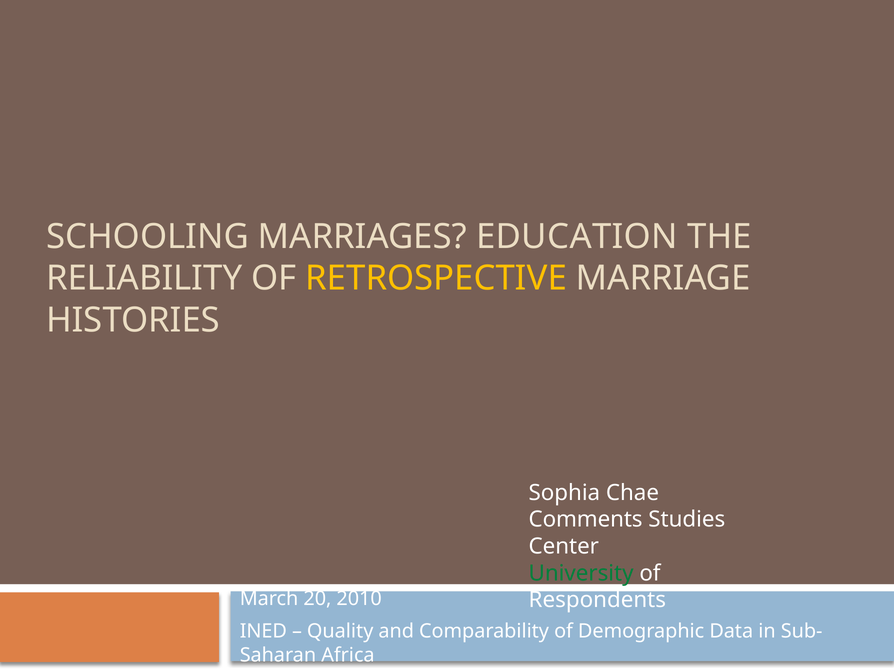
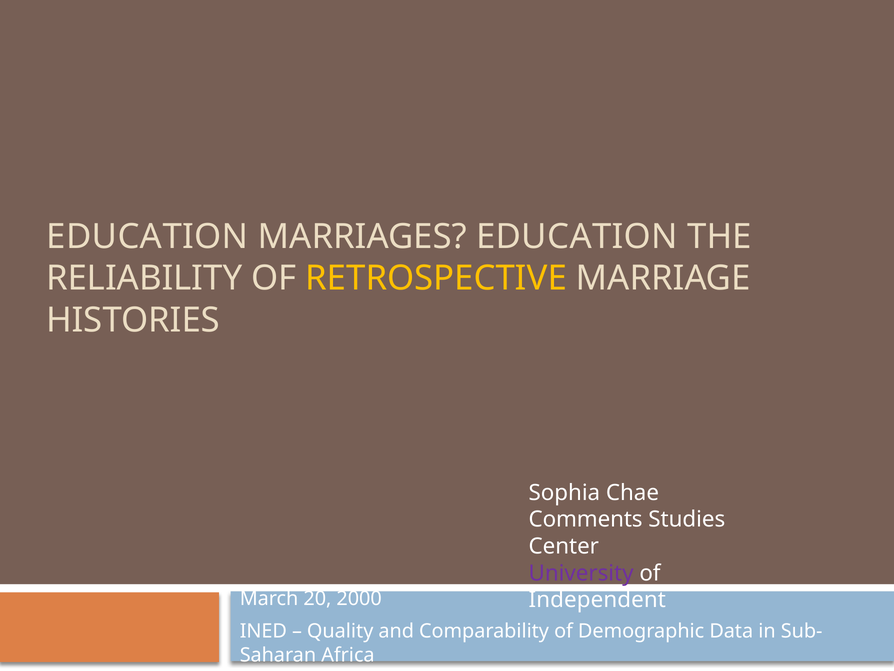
SCHOOLING at (148, 236): SCHOOLING -> EDUCATION
University colour: green -> purple
2010: 2010 -> 2000
Respondents: Respondents -> Independent
